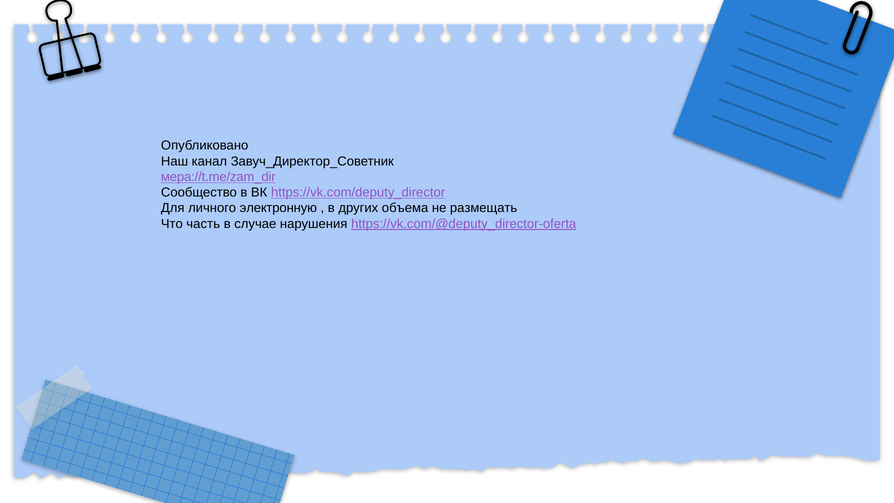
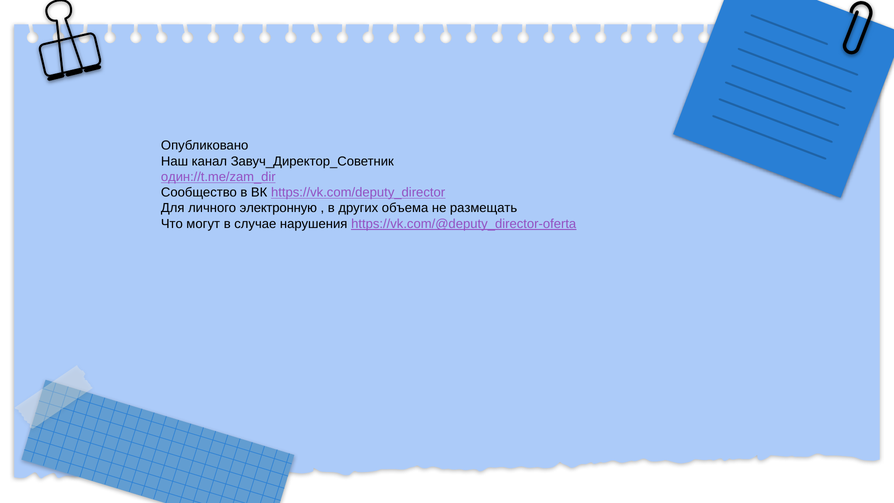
мера://t.me/zam_dir: мера://t.me/zam_dir -> один://t.me/zam_dir
часть: часть -> могут
